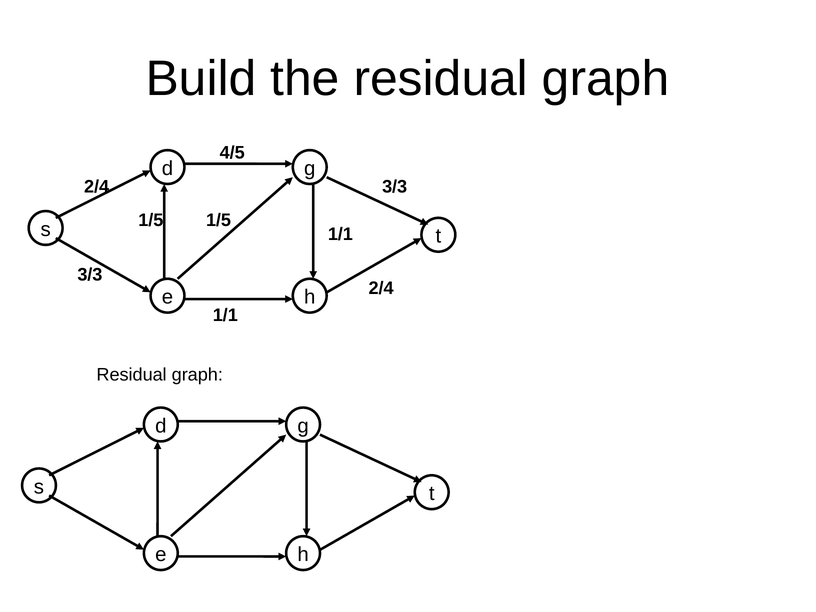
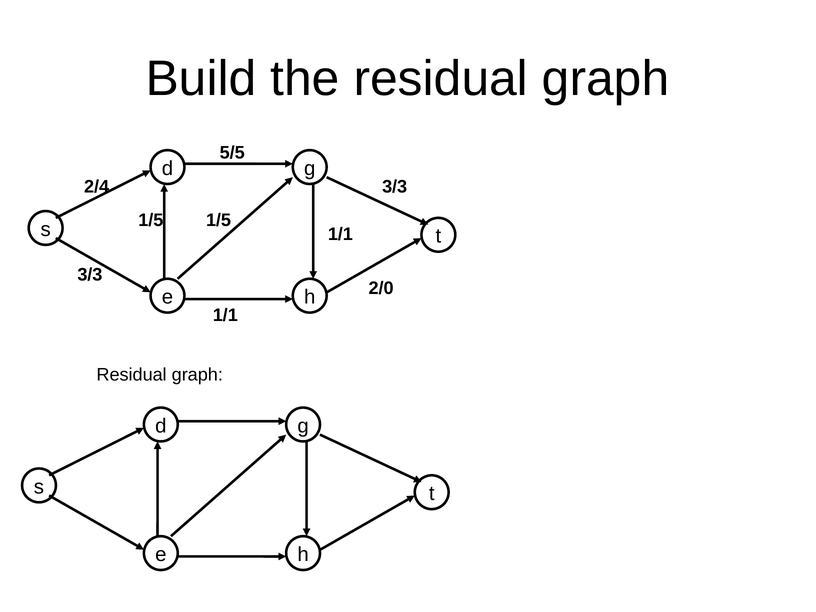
4/5: 4/5 -> 5/5
2/4 at (381, 288): 2/4 -> 2/0
